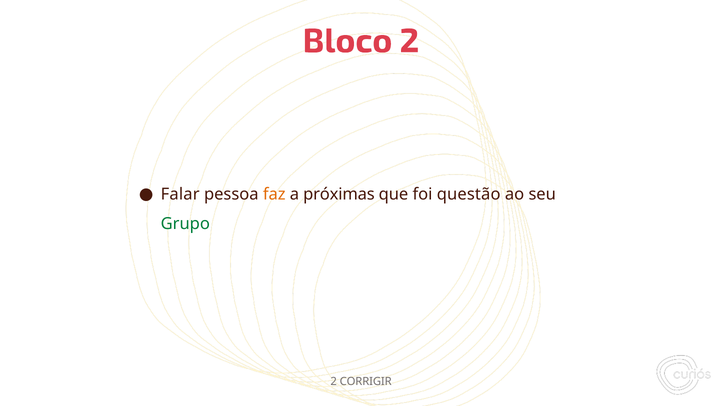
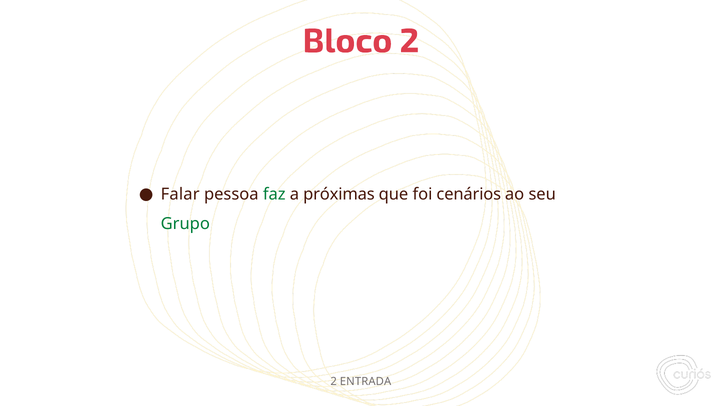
faz colour: orange -> green
questão: questão -> cenários
CORRIGIR: CORRIGIR -> ENTRADA
